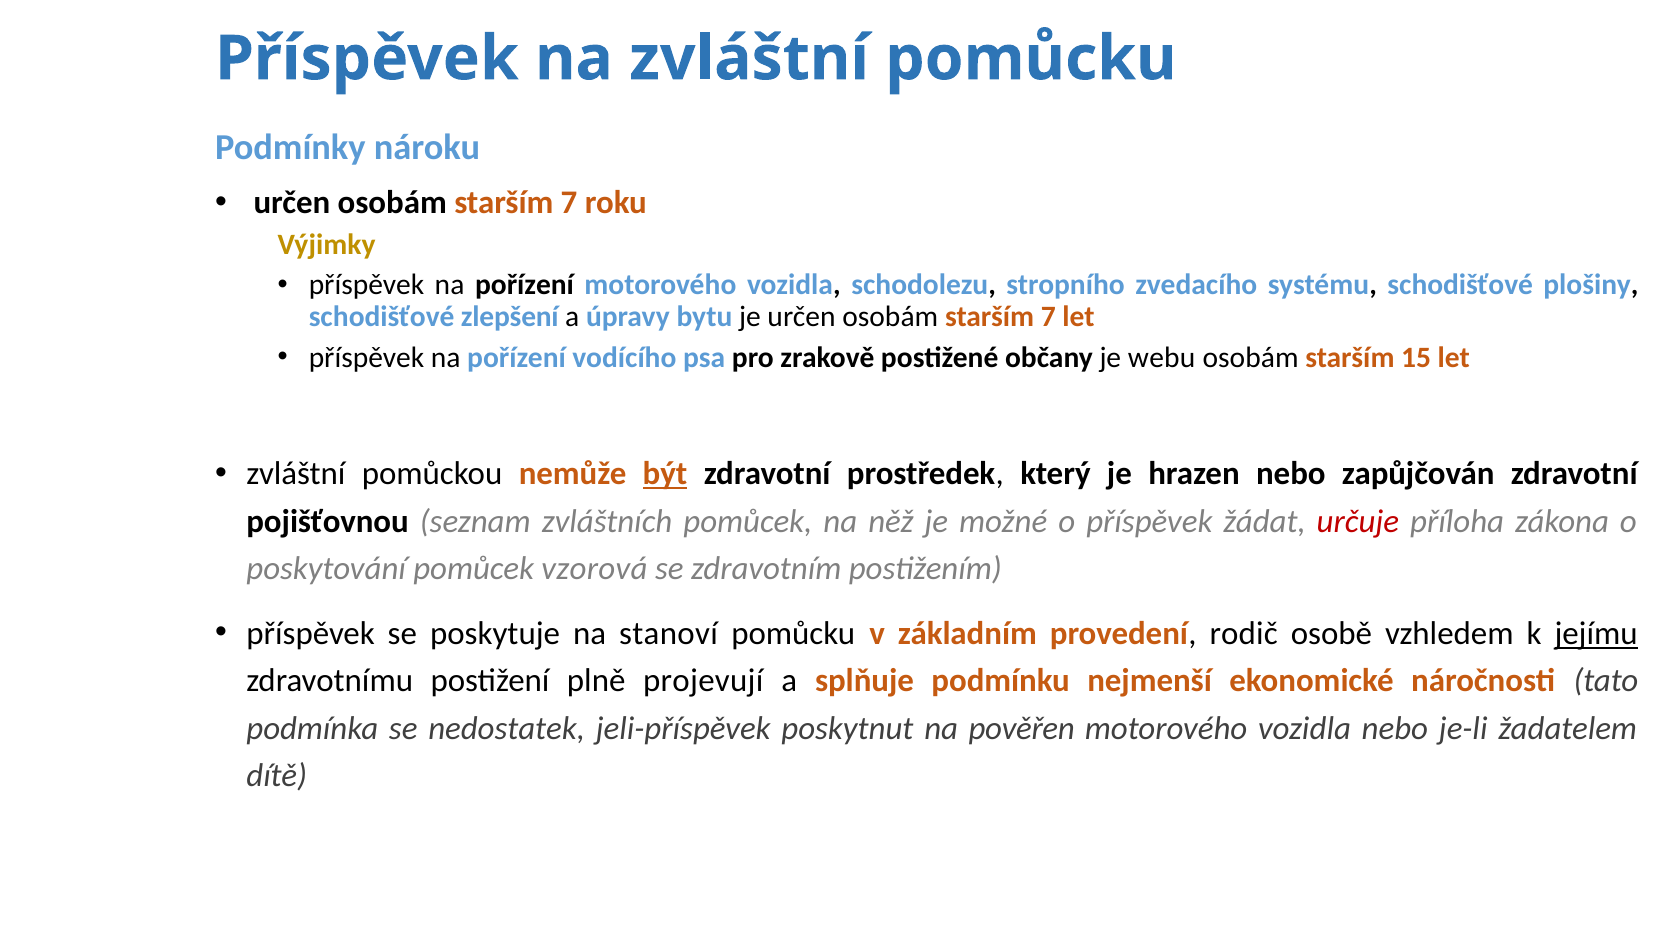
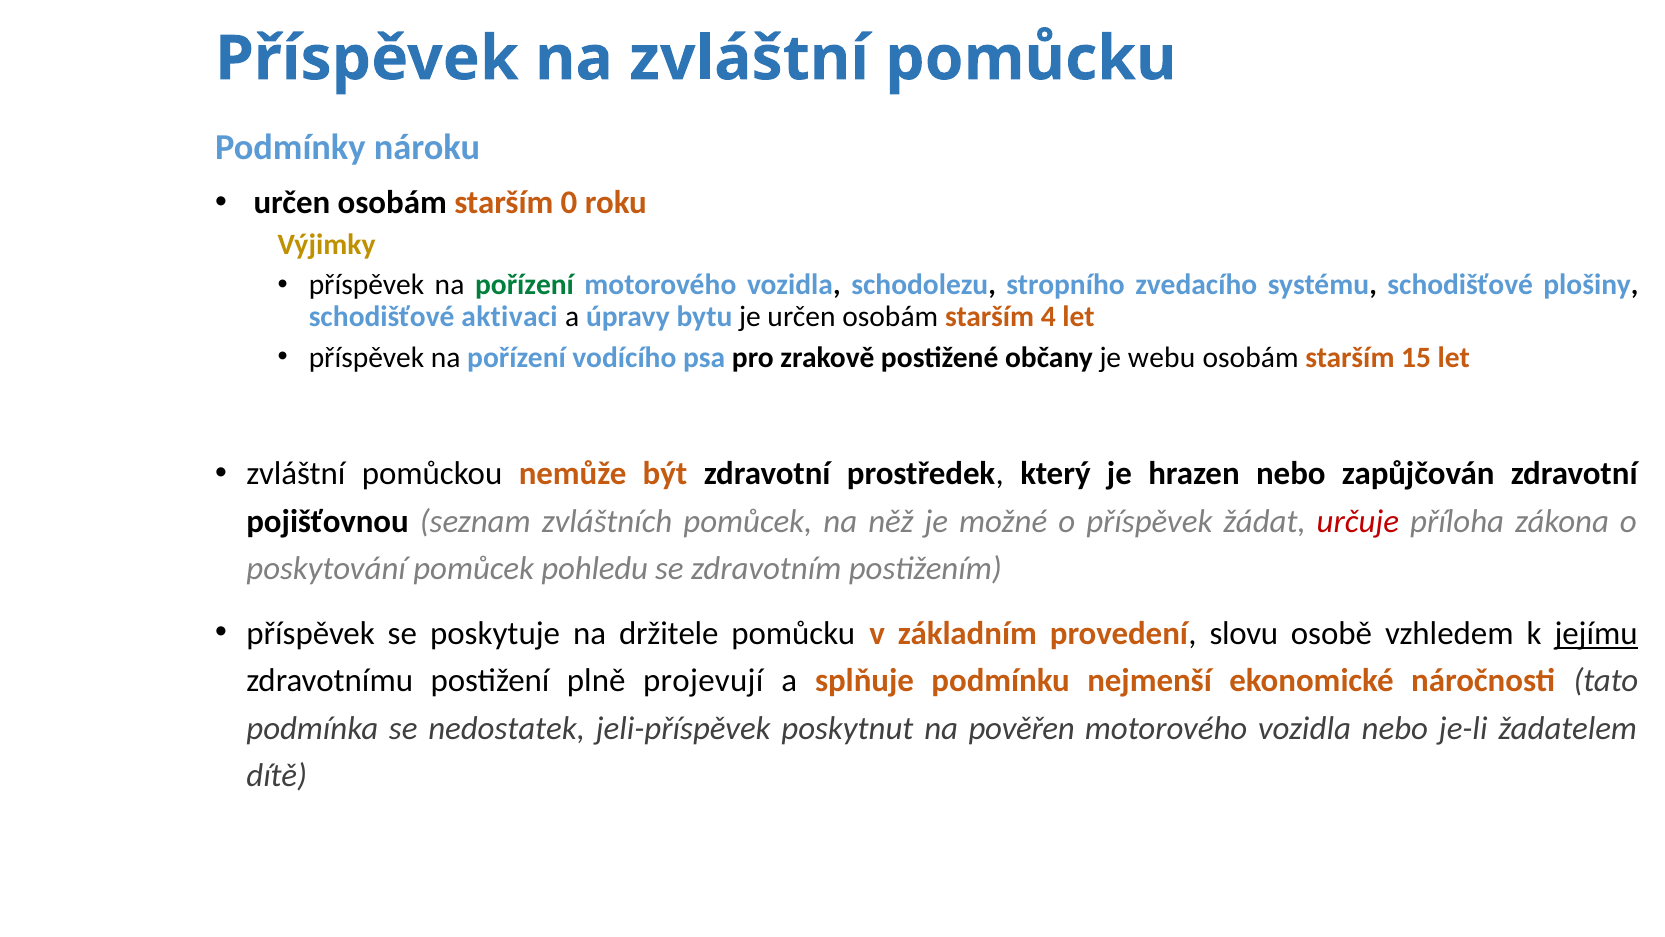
7 at (569, 202): 7 -> 0
pořízení at (524, 285) colour: black -> green
zlepšení: zlepšení -> aktivaci
7 at (1048, 317): 7 -> 4
být underline: present -> none
vzorová: vzorová -> pohledu
stanoví: stanoví -> držitele
rodič: rodič -> slovu
